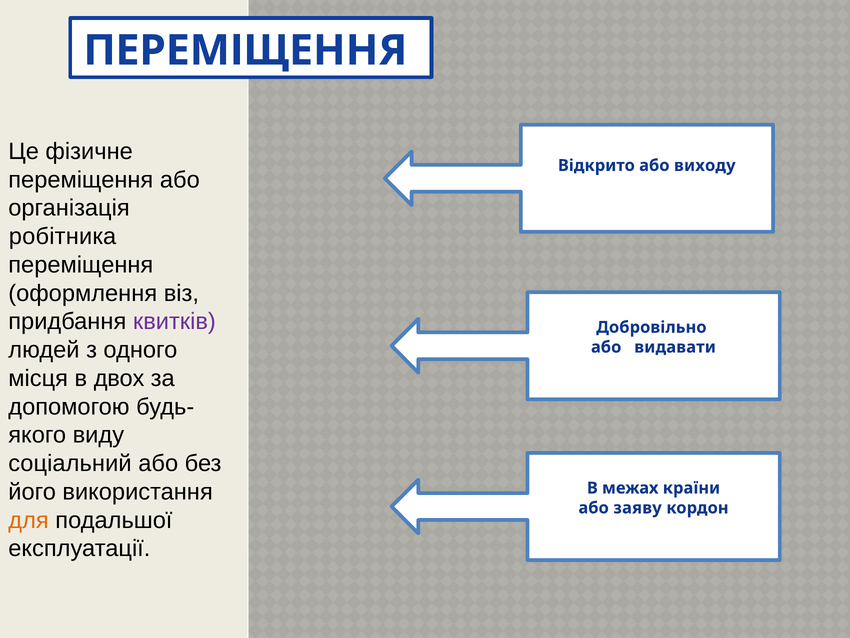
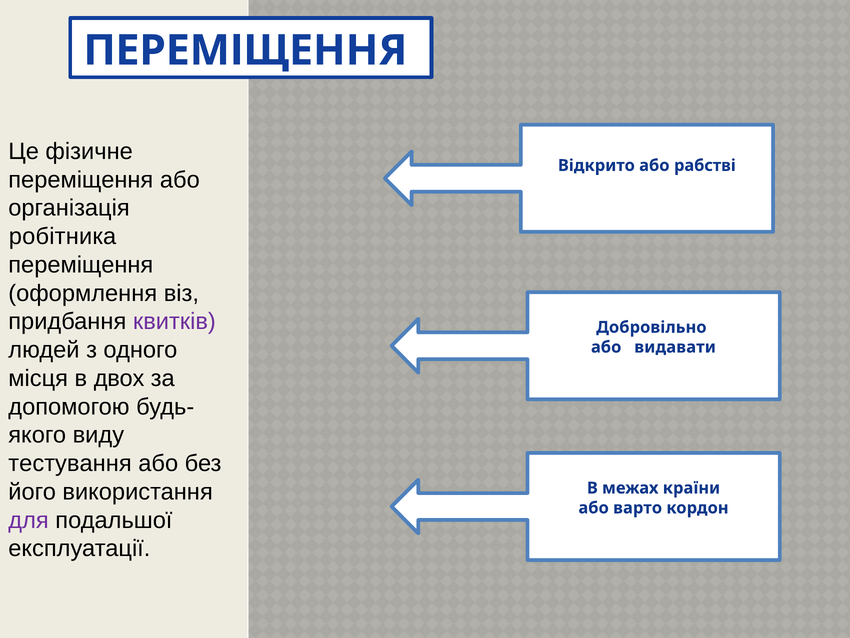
виходу: виходу -> рабстві
соціальний: соціальний -> тестування
заяву: заяву -> варто
для colour: orange -> purple
